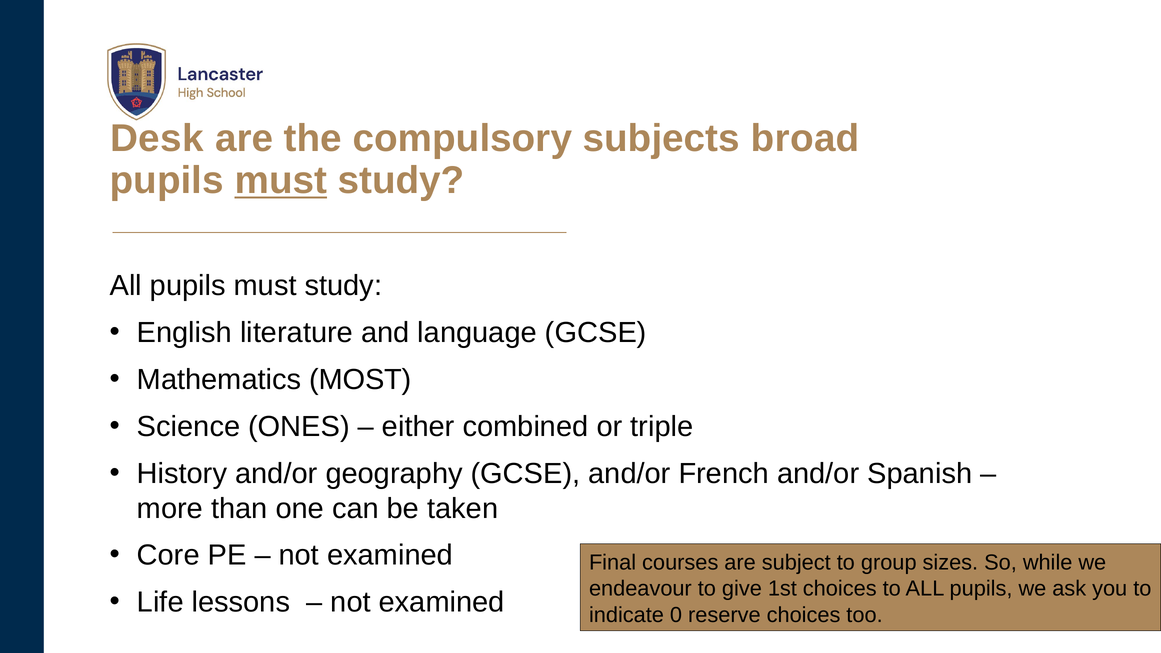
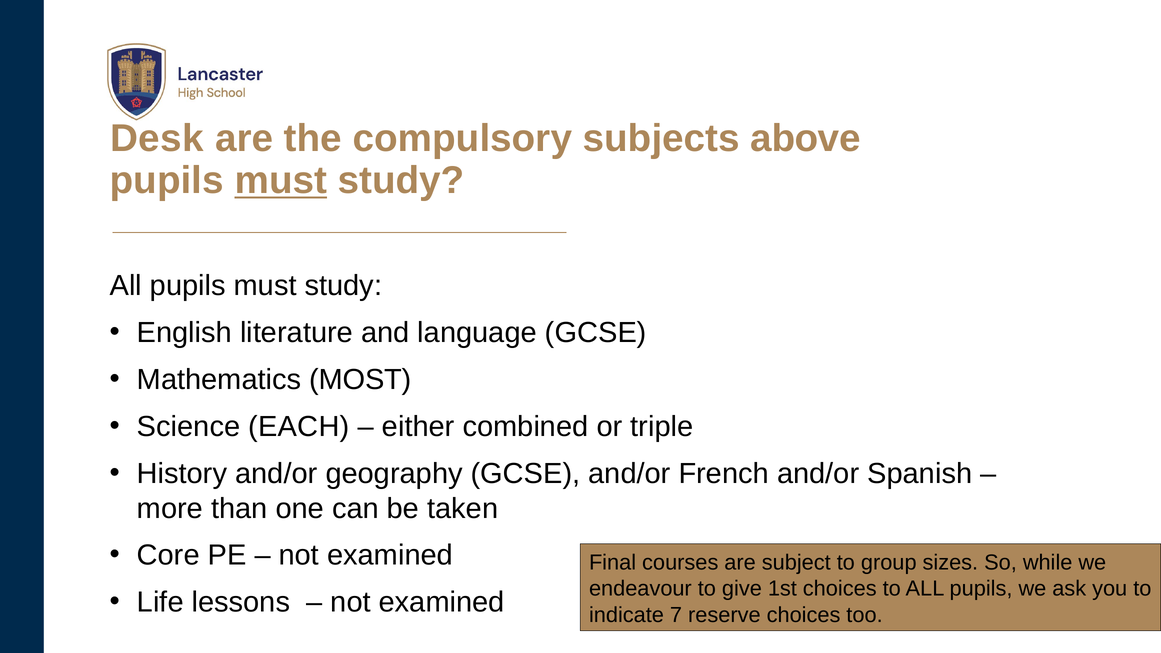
broad: broad -> above
ONES: ONES -> EACH
0: 0 -> 7
